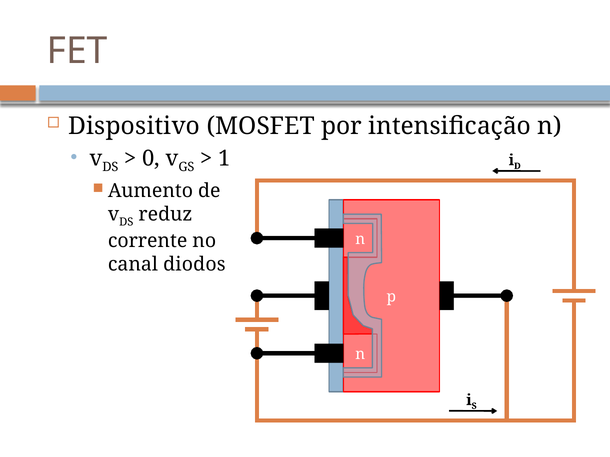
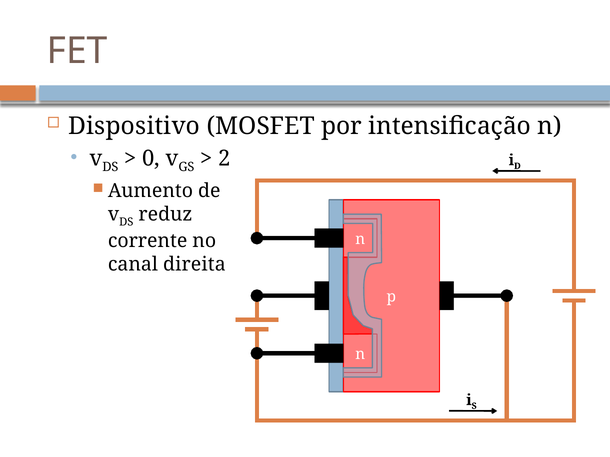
1: 1 -> 2
diodos: diodos -> direita
